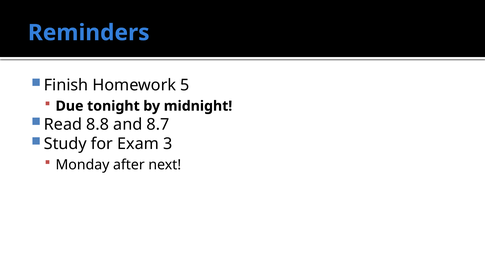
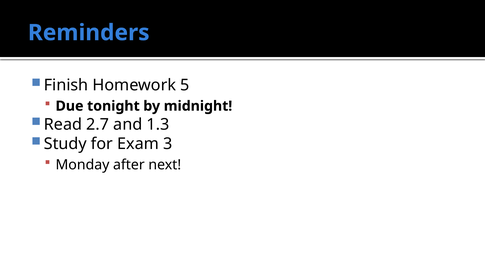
8.8: 8.8 -> 2.7
8.7: 8.7 -> 1.3
